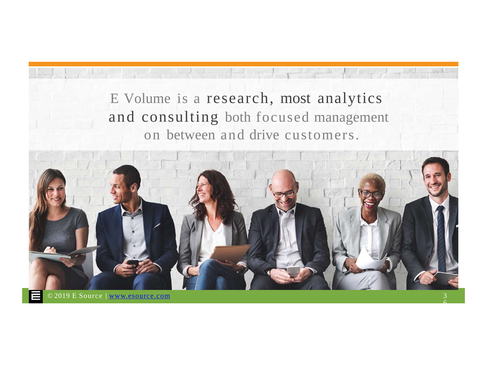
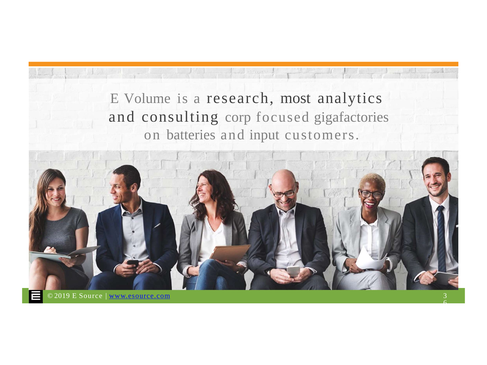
both: both -> corp
management: management -> gigafactories
between: between -> batteries
drive: drive -> input
